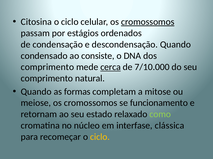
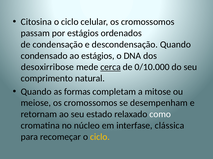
cromossomos at (148, 22) underline: present -> none
ao consiste: consiste -> estágios
comprimento at (47, 67): comprimento -> desoxirribose
7/10.000: 7/10.000 -> 0/10.000
funcionamento: funcionamento -> desempenham
como colour: light green -> white
